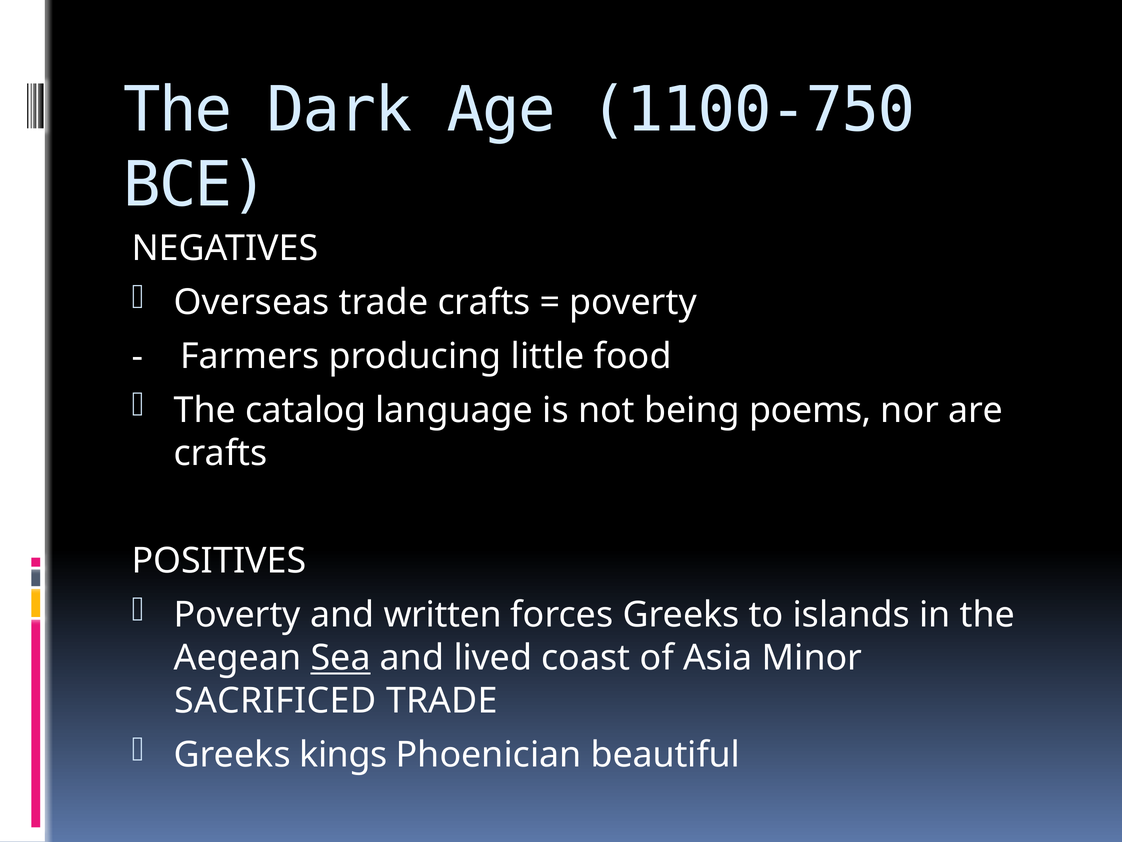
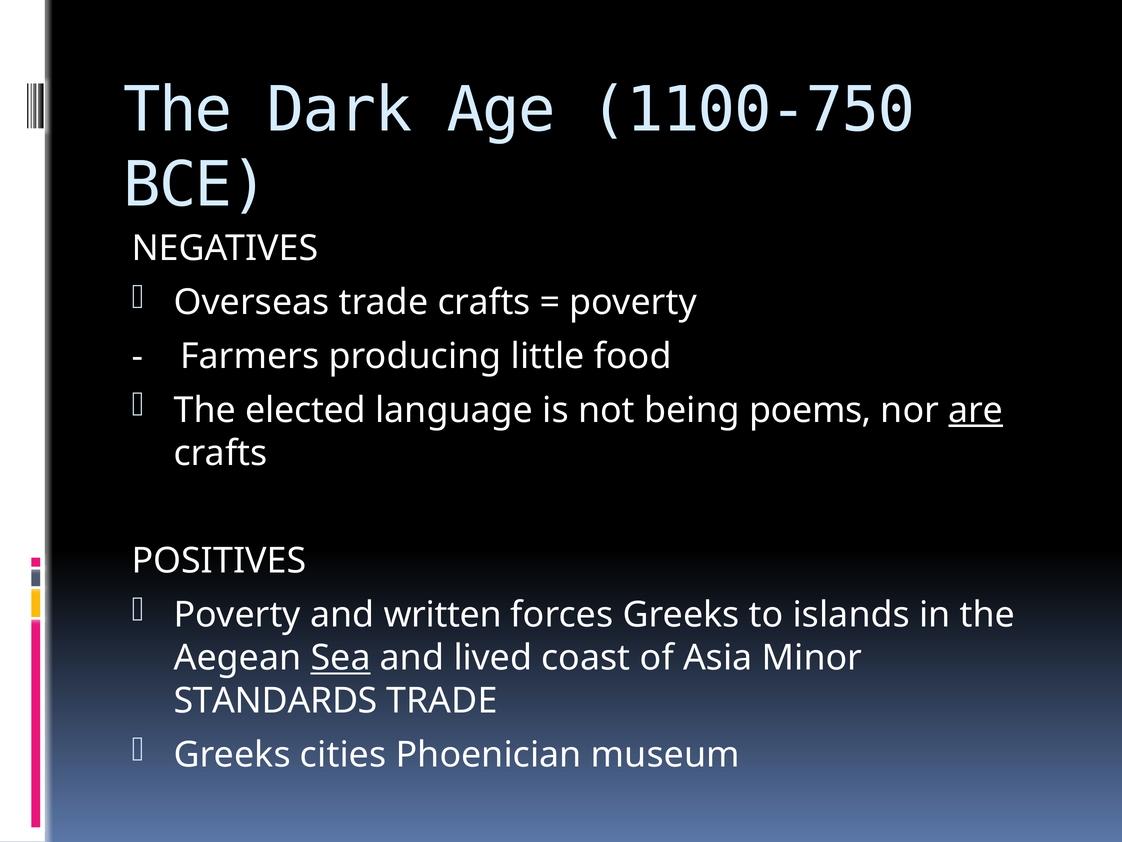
catalog: catalog -> elected
are underline: none -> present
SACRIFICED: SACRIFICED -> STANDARDS
kings: kings -> cities
beautiful: beautiful -> museum
